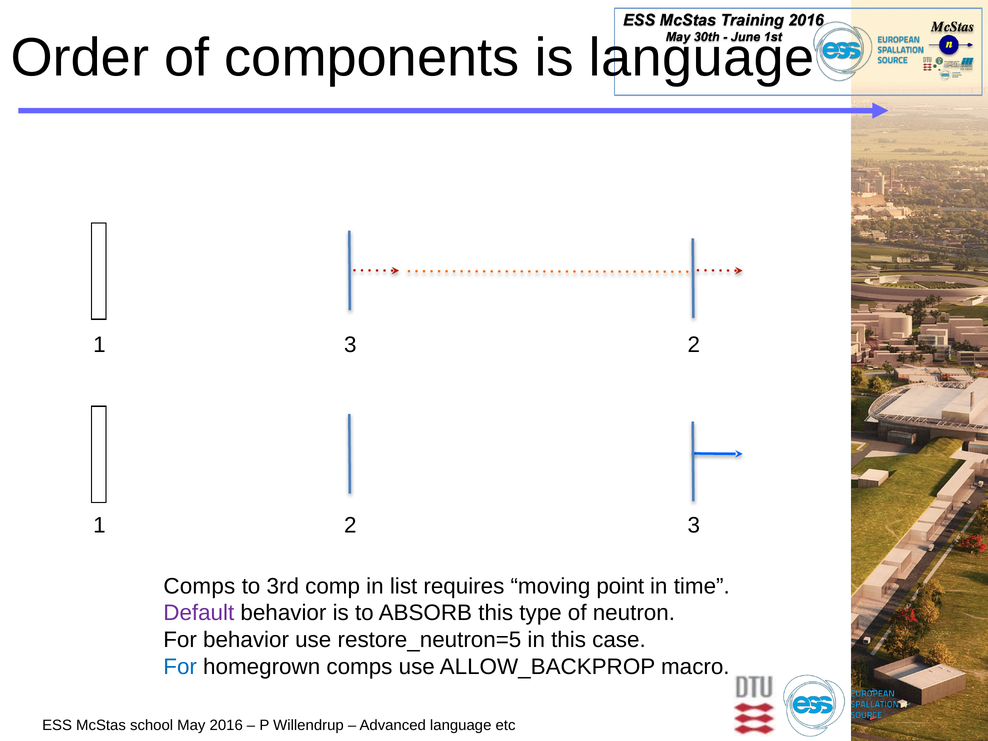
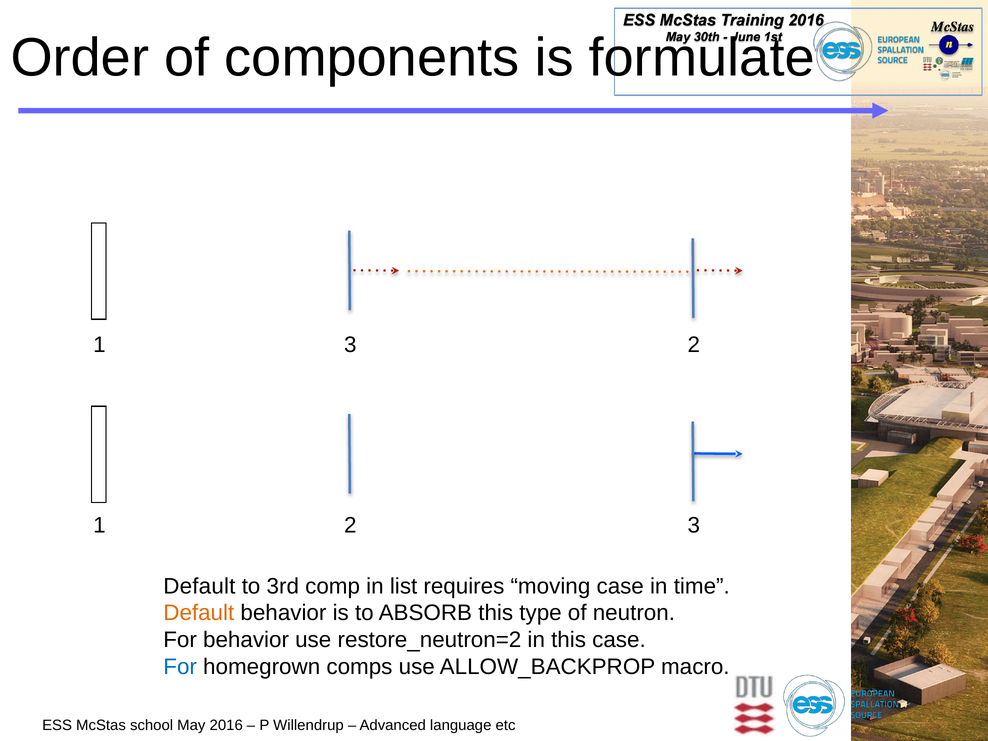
is language: language -> formulate
Comps at (199, 586): Comps -> Default
moving point: point -> case
Default at (199, 613) colour: purple -> orange
restore_neutron=5: restore_neutron=5 -> restore_neutron=2
